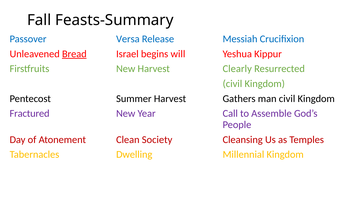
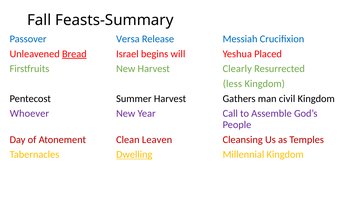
Kippur: Kippur -> Placed
civil at (232, 84): civil -> less
Fractured: Fractured -> Whoever
Society: Society -> Leaven
Dwelling underline: none -> present
